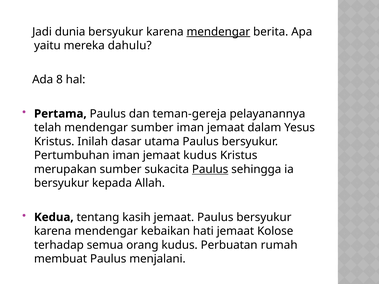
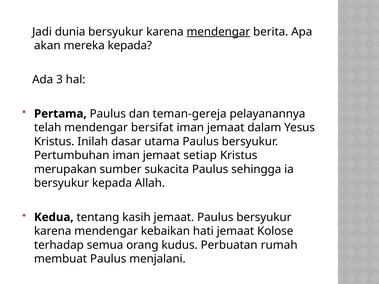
yaitu: yaitu -> akan
mereka dahulu: dahulu -> kepada
8: 8 -> 3
mendengar sumber: sumber -> bersifat
jemaat kudus: kudus -> setiap
Paulus at (210, 169) underline: present -> none
